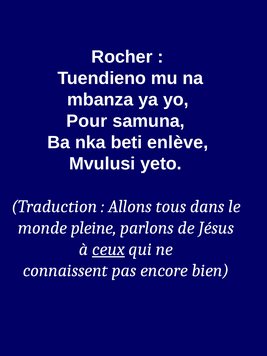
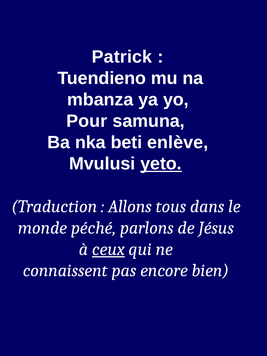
Rocher: Rocher -> Patrick
yeto underline: none -> present
pleine: pleine -> péché
